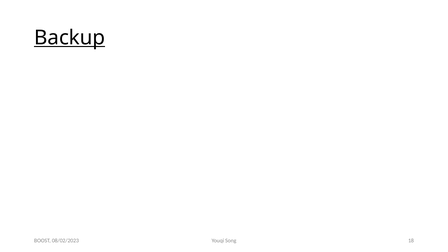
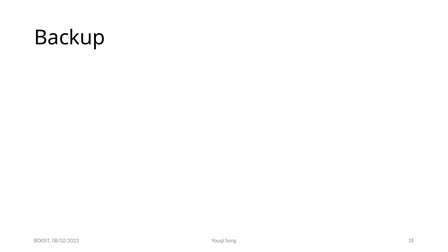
Backup underline: present -> none
